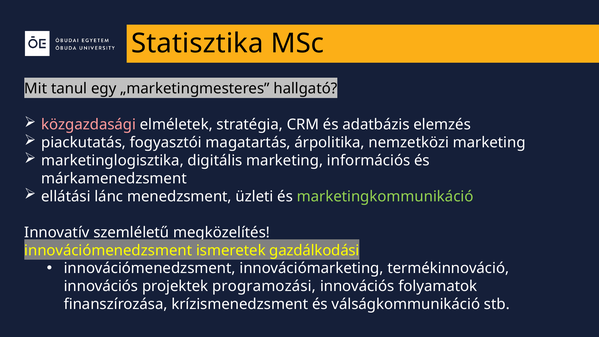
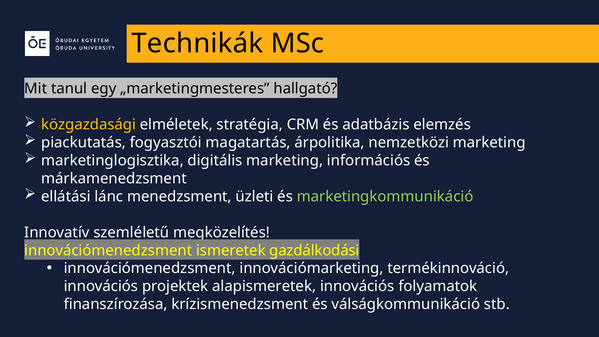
Statisztika: Statisztika -> Technikák
közgazdasági colour: pink -> yellow
programozási: programozási -> alapismeretek
